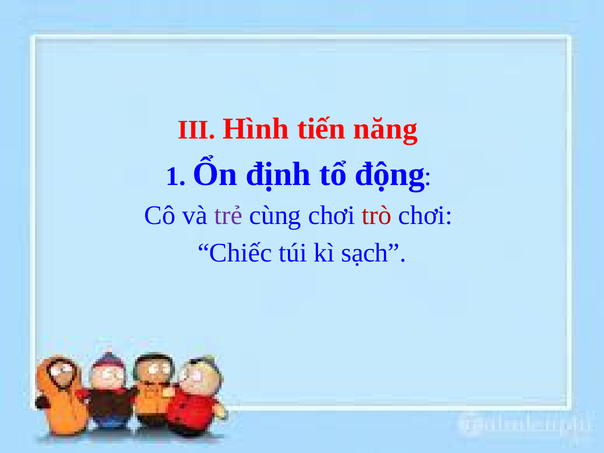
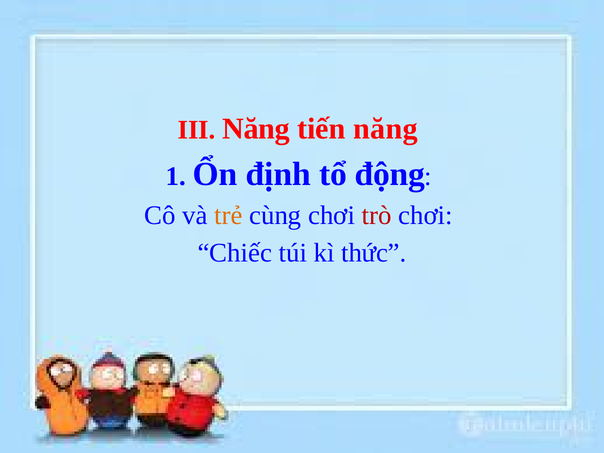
III Hình: Hình -> Năng
trẻ colour: purple -> orange
sạch: sạch -> thức
